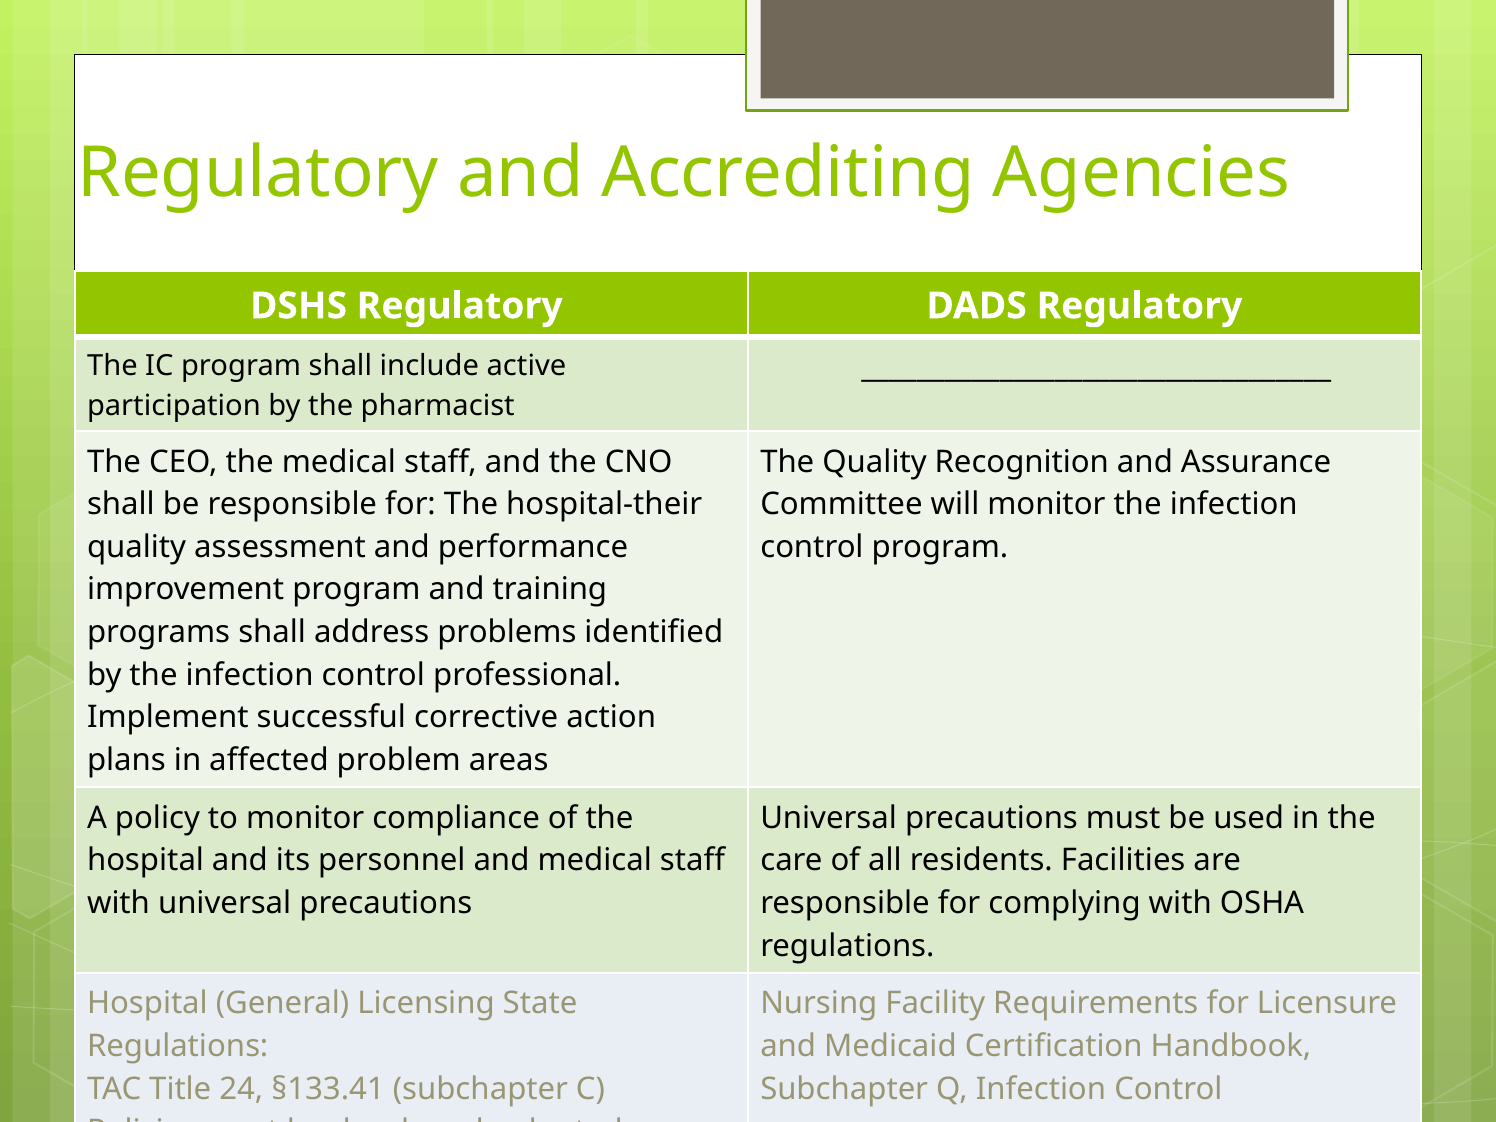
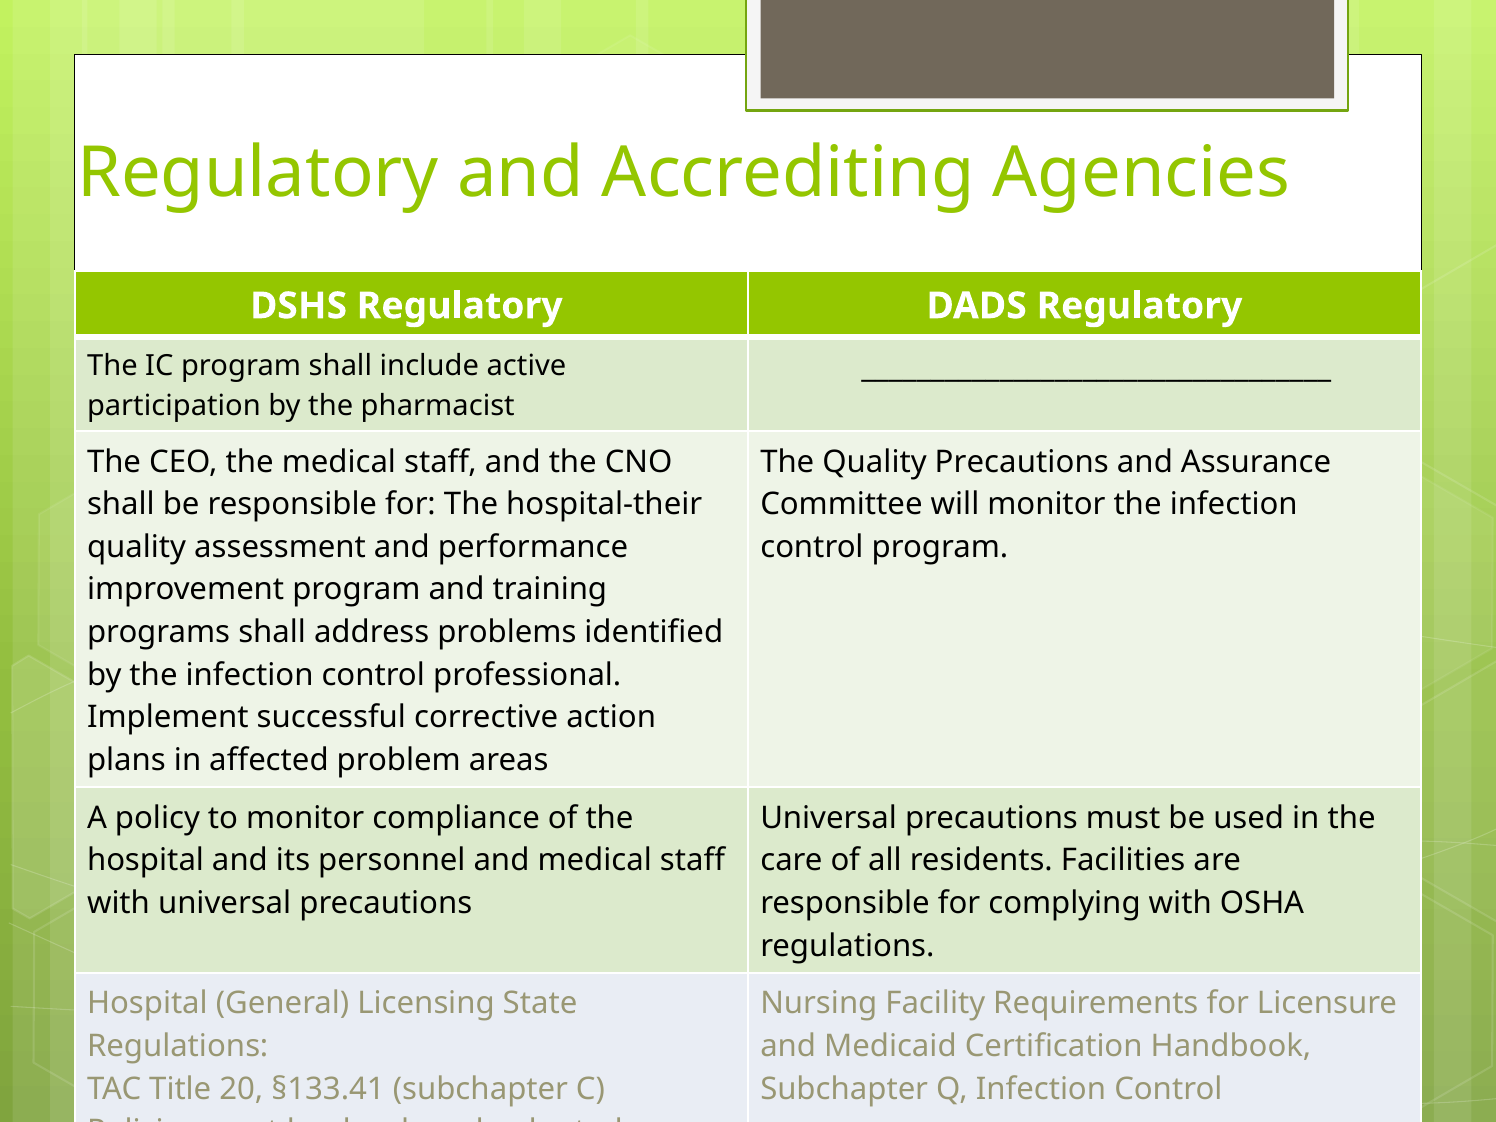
Quality Recognition: Recognition -> Precautions
24: 24 -> 20
